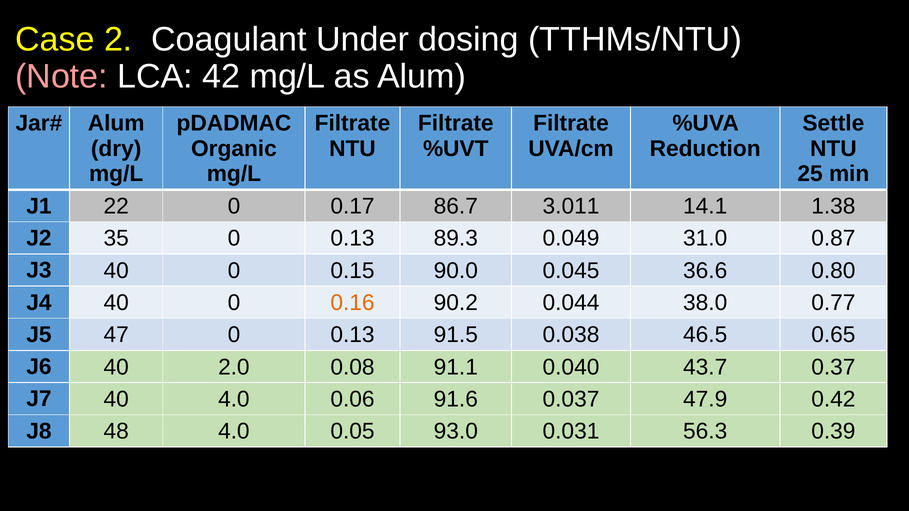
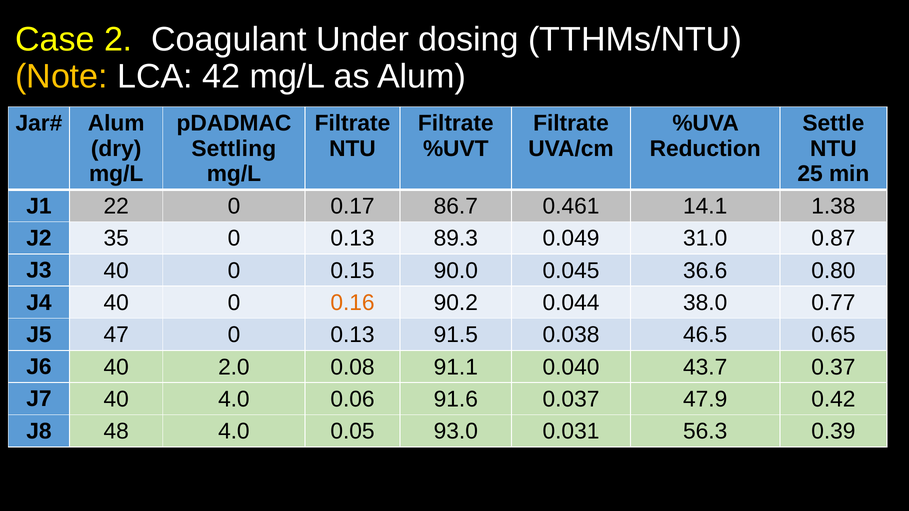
Note colour: pink -> yellow
Organic: Organic -> Settling
3.011: 3.011 -> 0.461
